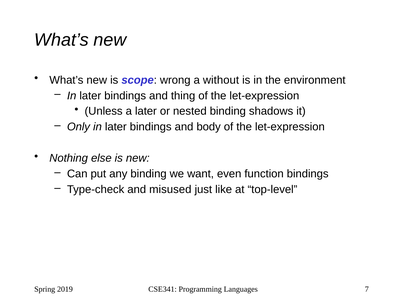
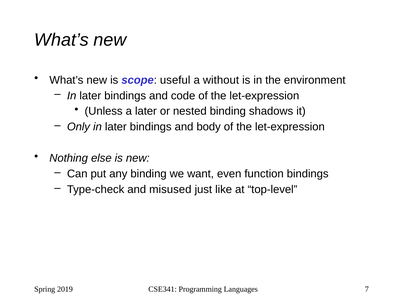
wrong: wrong -> useful
thing: thing -> code
